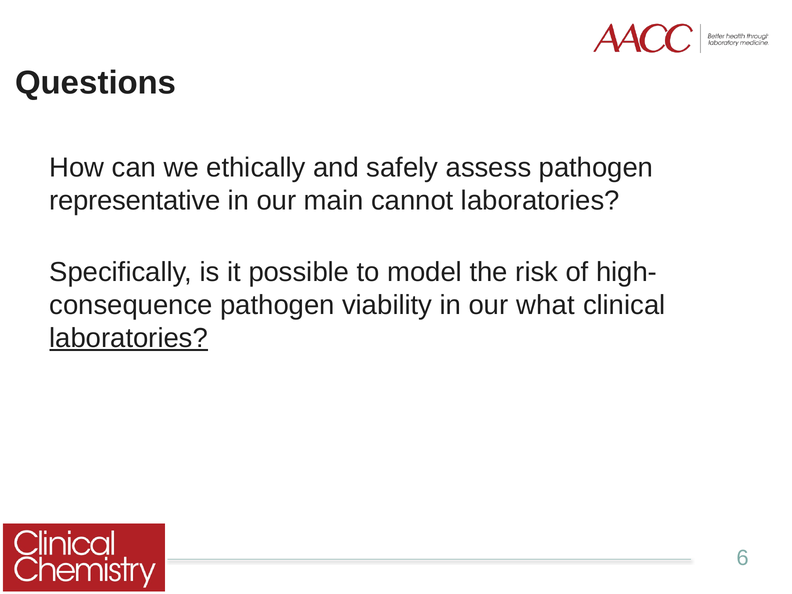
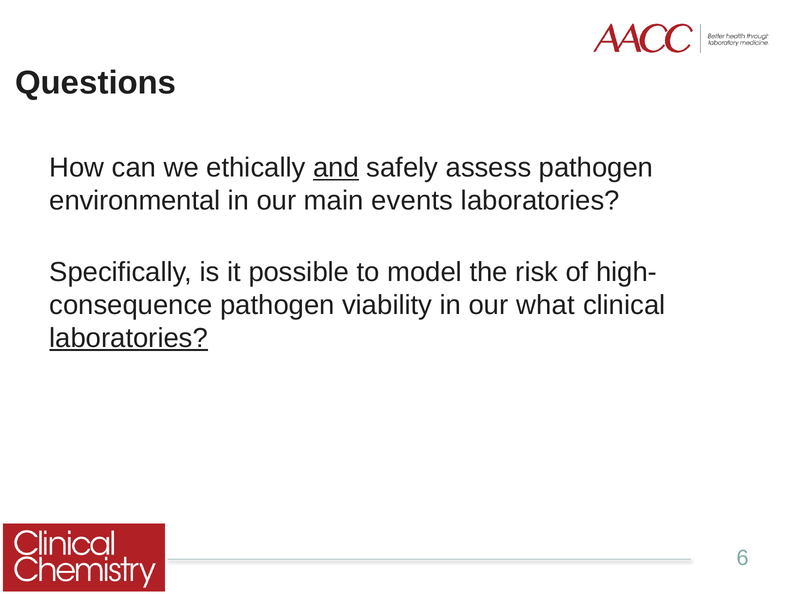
and underline: none -> present
representative: representative -> environmental
cannot: cannot -> events
